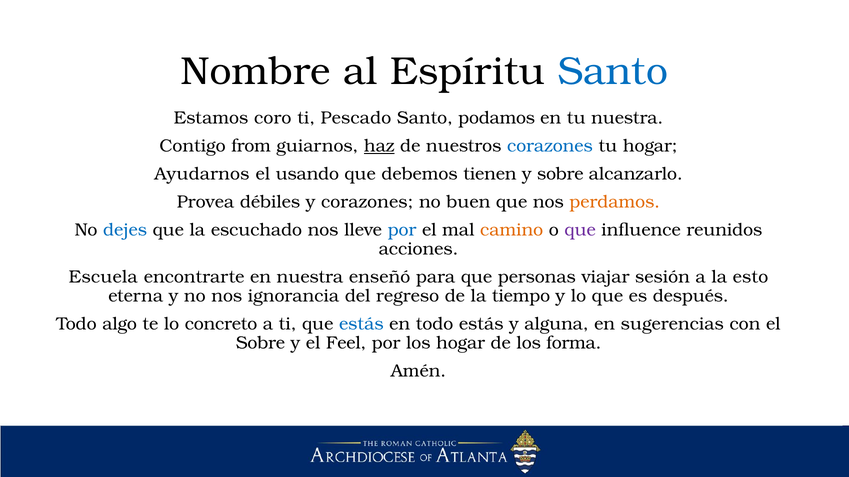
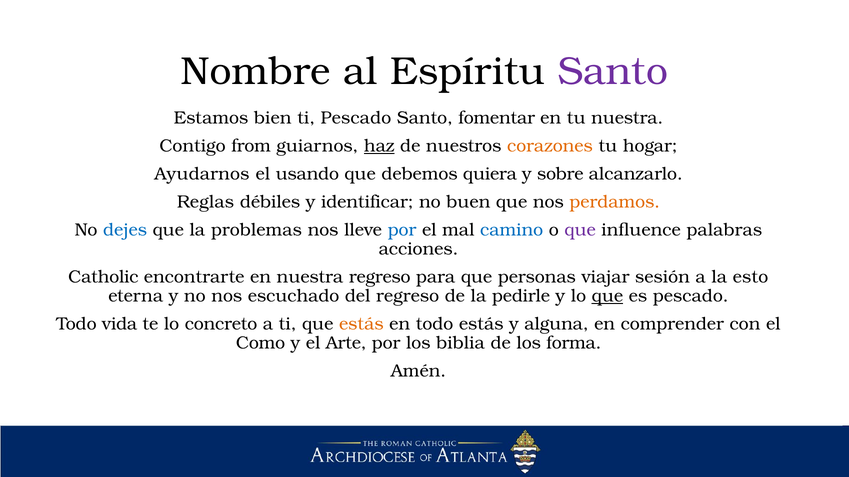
Santo at (613, 71) colour: blue -> purple
coro: coro -> bien
podamos: podamos -> fomentar
corazones at (550, 146) colour: blue -> orange
tienen: tienen -> quiera
Provea: Provea -> Reglas
y corazones: corazones -> identificar
escuchado: escuchado -> problemas
camino colour: orange -> blue
reunidos: reunidos -> palabras
Escuela: Escuela -> Catholic
nuestra enseñó: enseñó -> regreso
ignorancia: ignorancia -> escuchado
tiempo: tiempo -> pedirle
que at (607, 296) underline: none -> present
es después: después -> pescado
algo: algo -> vida
estás at (361, 324) colour: blue -> orange
sugerencias: sugerencias -> comprender
Sobre at (260, 343): Sobre -> Como
Feel: Feel -> Arte
los hogar: hogar -> biblia
